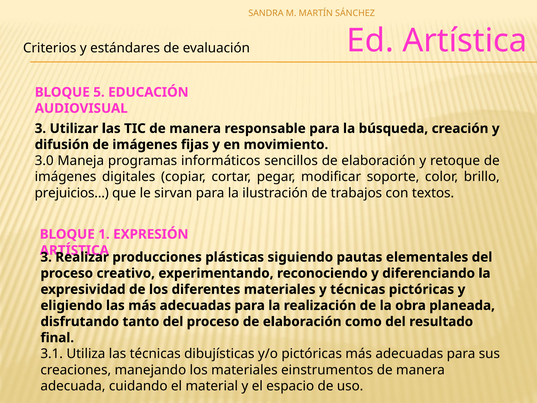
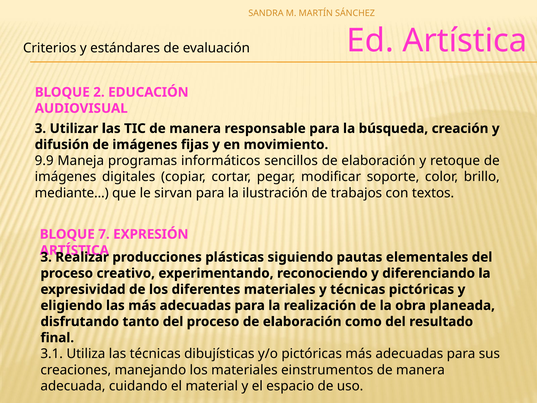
5: 5 -> 2
3.0: 3.0 -> 9.9
prejuicios…: prejuicios… -> mediante…
1: 1 -> 7
